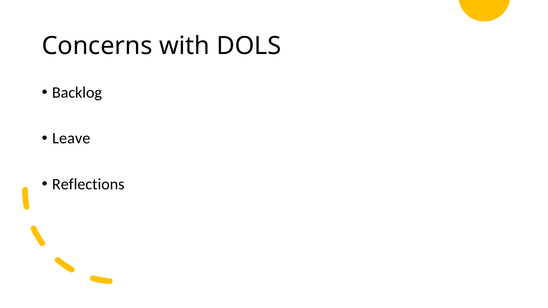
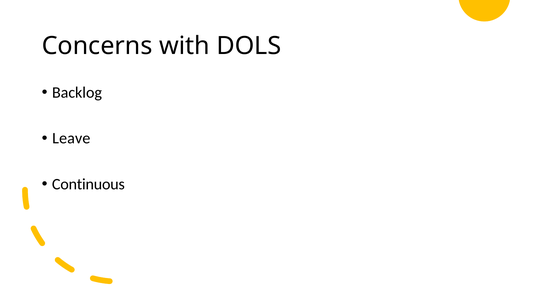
Reflections: Reflections -> Continuous
